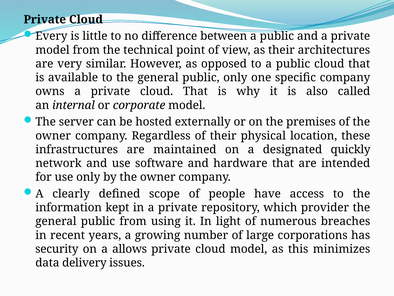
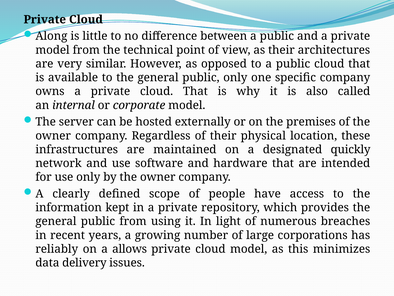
Every: Every -> Along
provider: provider -> provides
security: security -> reliably
